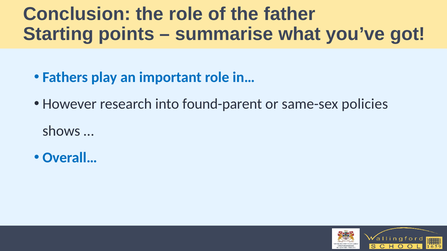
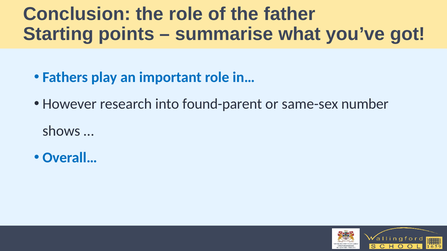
policies: policies -> number
